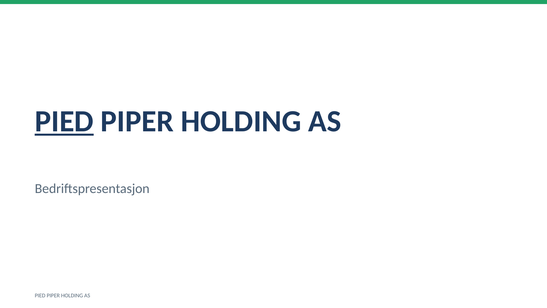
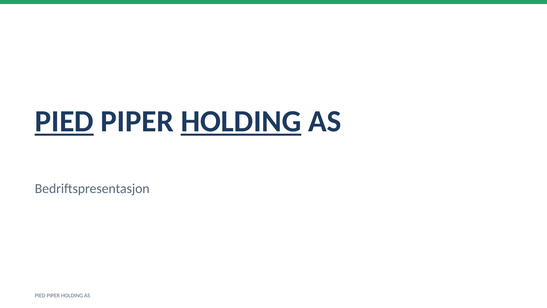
HOLDING at (241, 121) underline: none -> present
